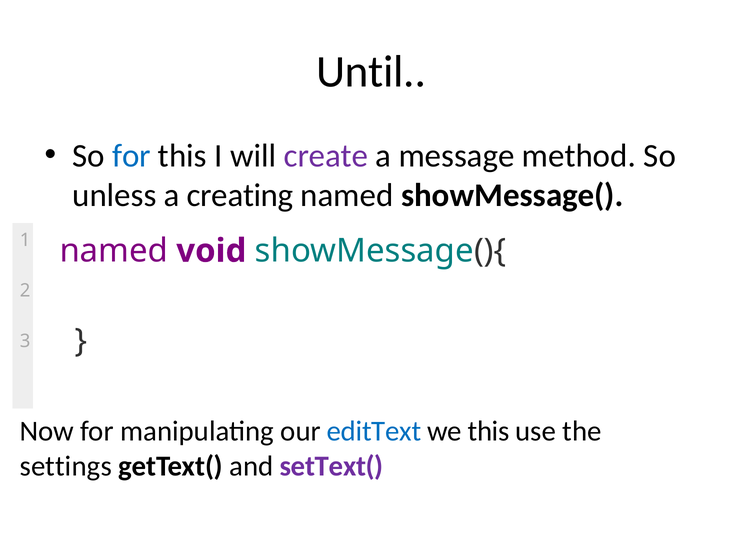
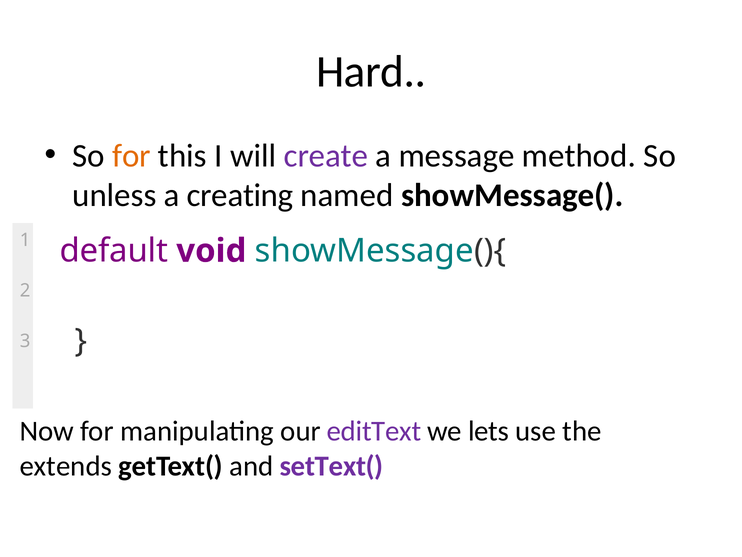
Until: Until -> Hard
for at (132, 156) colour: blue -> orange
named at (114, 251): named -> default
editText colour: blue -> purple
we this: this -> lets
settings: settings -> extends
